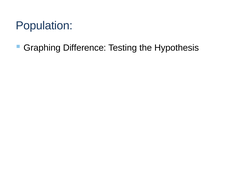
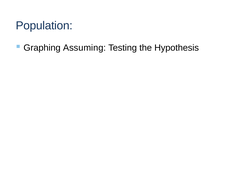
Difference: Difference -> Assuming
